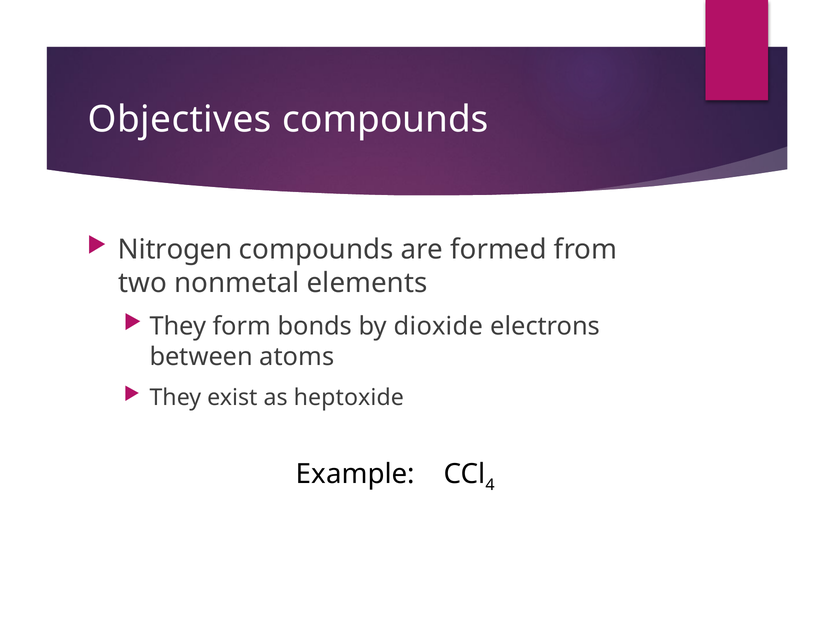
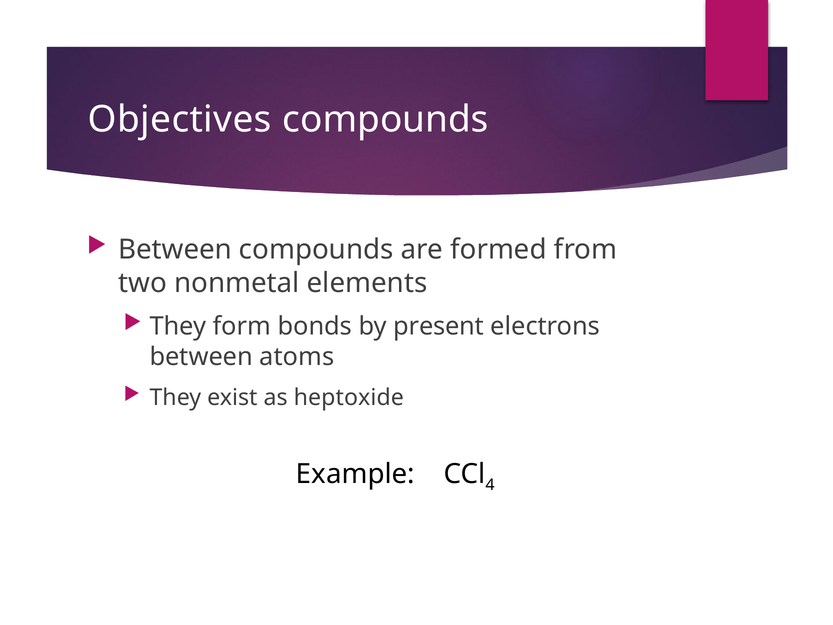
Nitrogen at (175, 250): Nitrogen -> Between
dioxide: dioxide -> present
